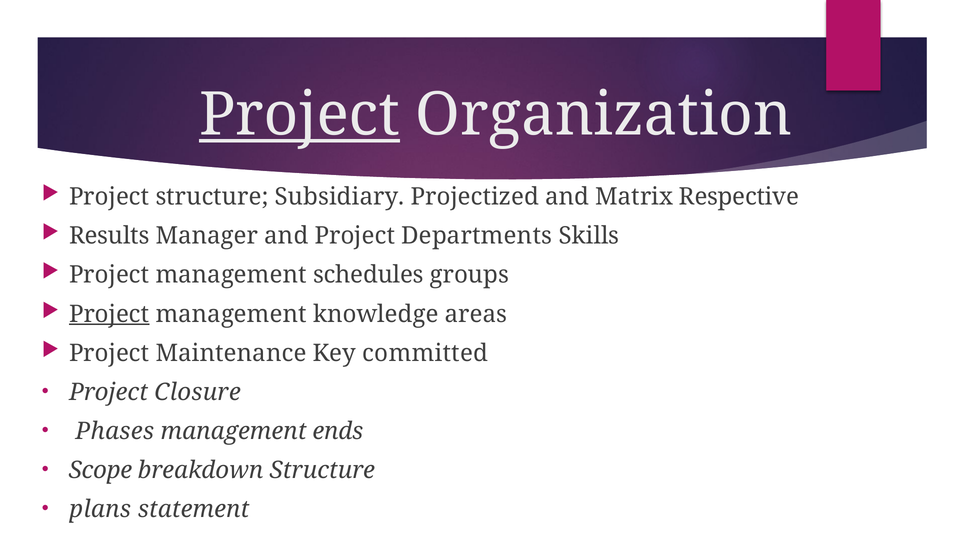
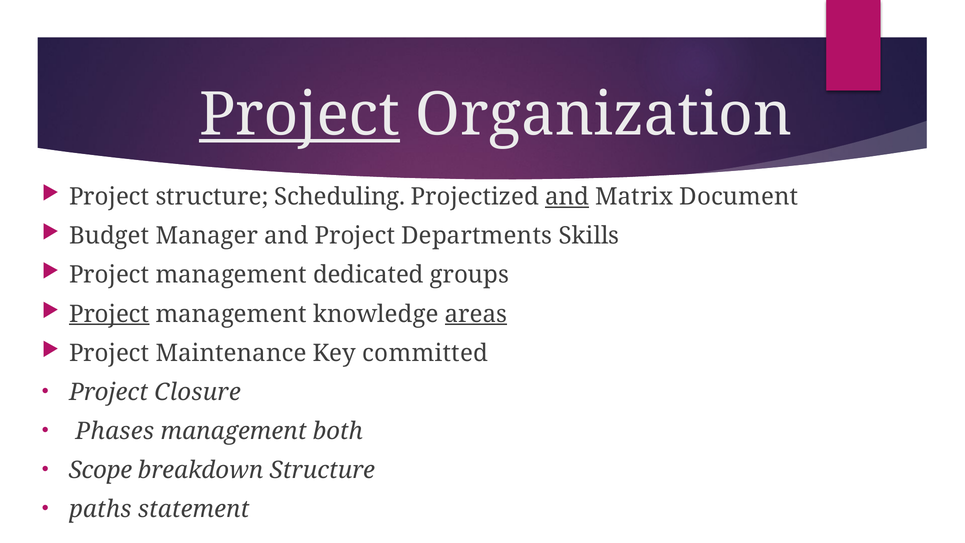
Subsidiary: Subsidiary -> Scheduling
and at (567, 197) underline: none -> present
Respective: Respective -> Document
Results: Results -> Budget
schedules: schedules -> dedicated
areas underline: none -> present
ends: ends -> both
plans: plans -> paths
